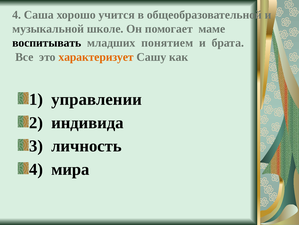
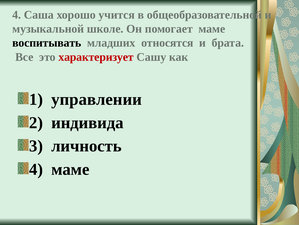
понятием: понятием -> относятся
характеризует colour: orange -> red
4 мира: мира -> маме
